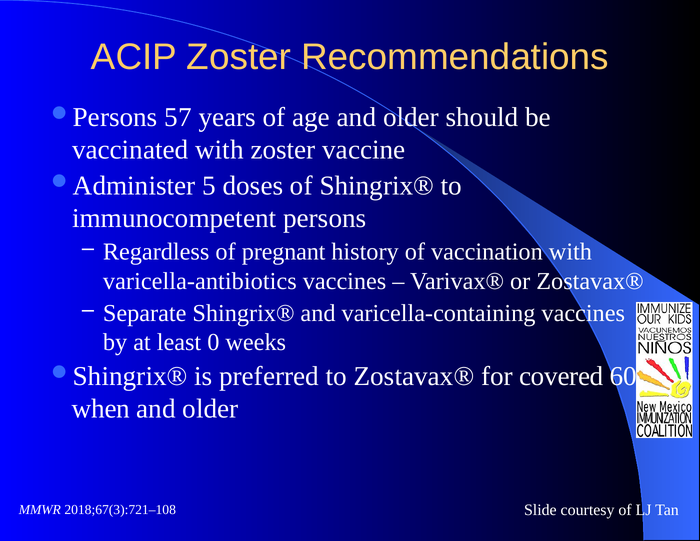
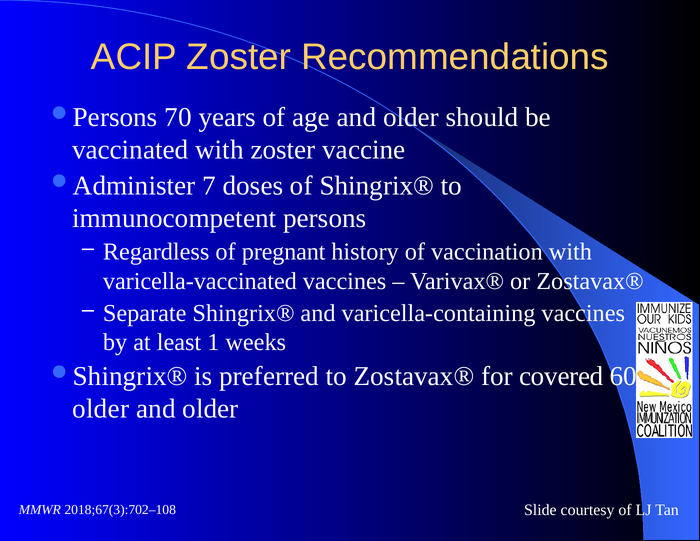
57: 57 -> 70
5: 5 -> 7
varicella-antibiotics: varicella-antibiotics -> varicella-vaccinated
0: 0 -> 1
when at (101, 409): when -> older
2018;67(3):721–108: 2018;67(3):721–108 -> 2018;67(3):702–108
